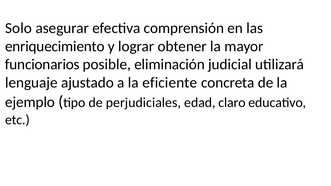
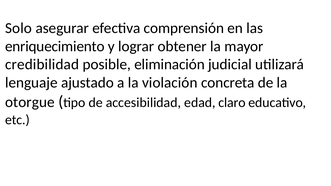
funcionarios: funcionarios -> credibilidad
eficiente: eficiente -> violación
ejemplo: ejemplo -> otorgue
perjudiciales: perjudiciales -> accesibilidad
